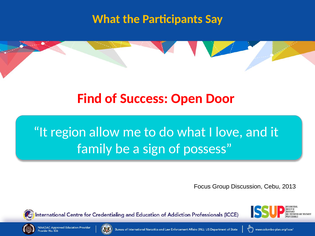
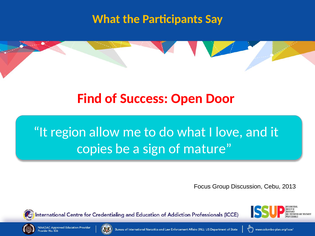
family: family -> copies
possess: possess -> mature
